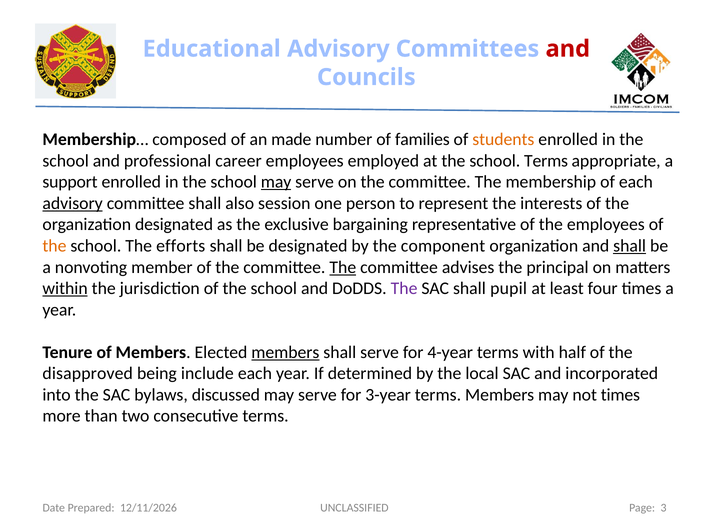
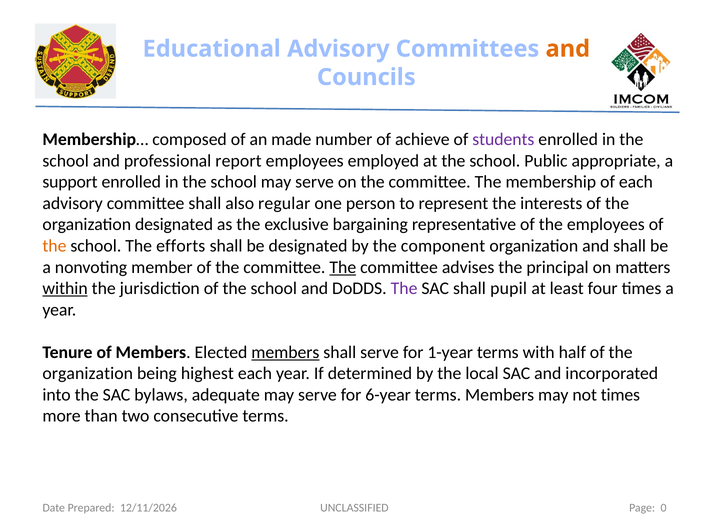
and at (568, 49) colour: red -> orange
families: families -> achieve
students colour: orange -> purple
career: career -> report
school Terms: Terms -> Public
may at (276, 182) underline: present -> none
advisory at (73, 203) underline: present -> none
session: session -> regular
shall at (630, 246) underline: present -> none
4-year: 4-year -> 1-year
disapproved at (88, 373): disapproved -> organization
include: include -> highest
discussed: discussed -> adequate
3-year: 3-year -> 6-year
3: 3 -> 0
